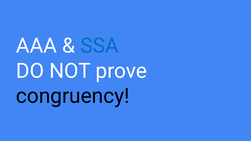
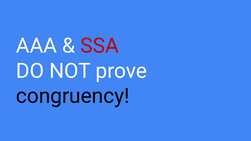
SSA colour: blue -> red
